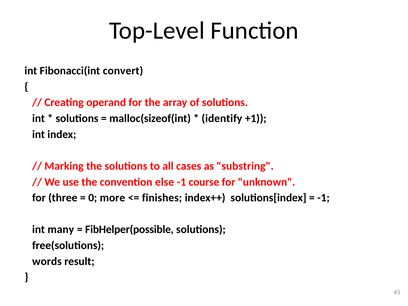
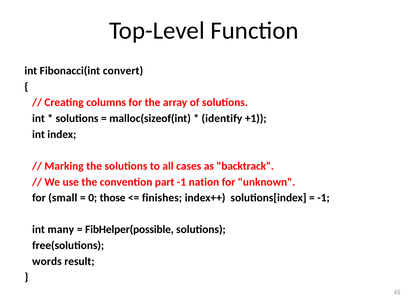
operand: operand -> columns
substring: substring -> backtrack
else: else -> part
course: course -> nation
three: three -> small
more: more -> those
